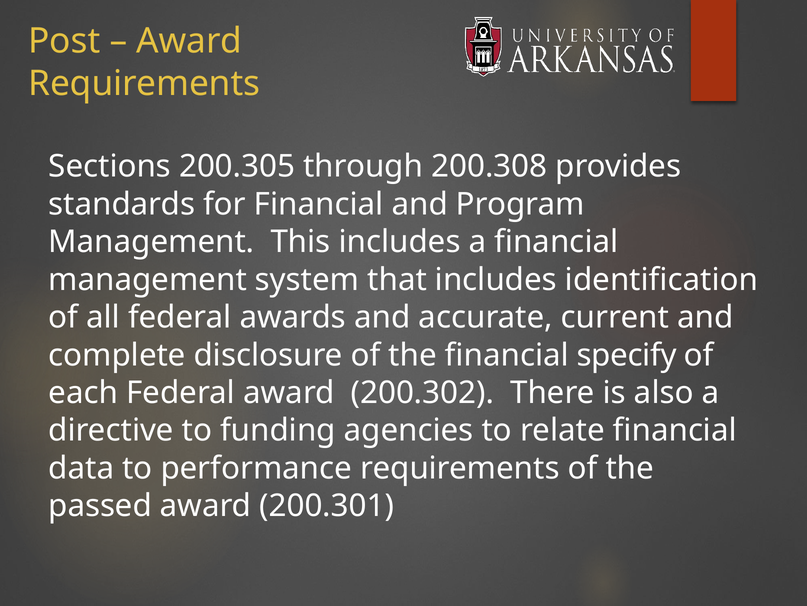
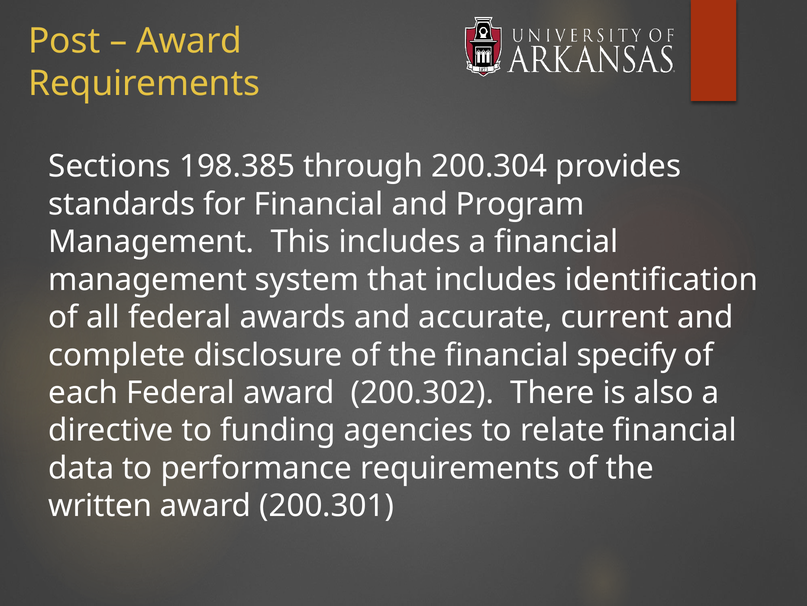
200.305: 200.305 -> 198.385
200.308: 200.308 -> 200.304
passed: passed -> written
